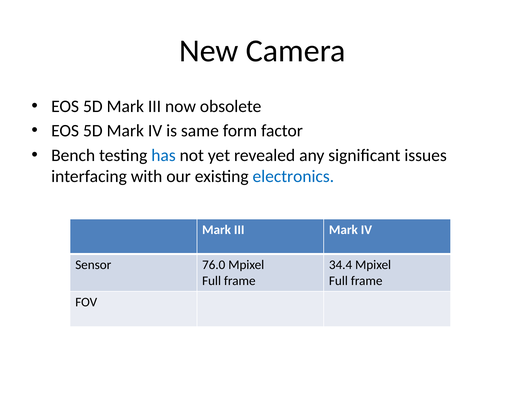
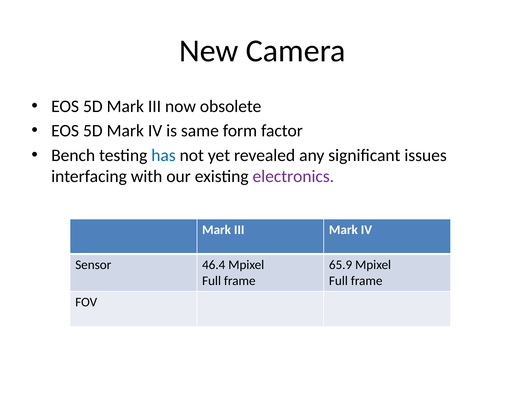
electronics colour: blue -> purple
76.0: 76.0 -> 46.4
34.4: 34.4 -> 65.9
